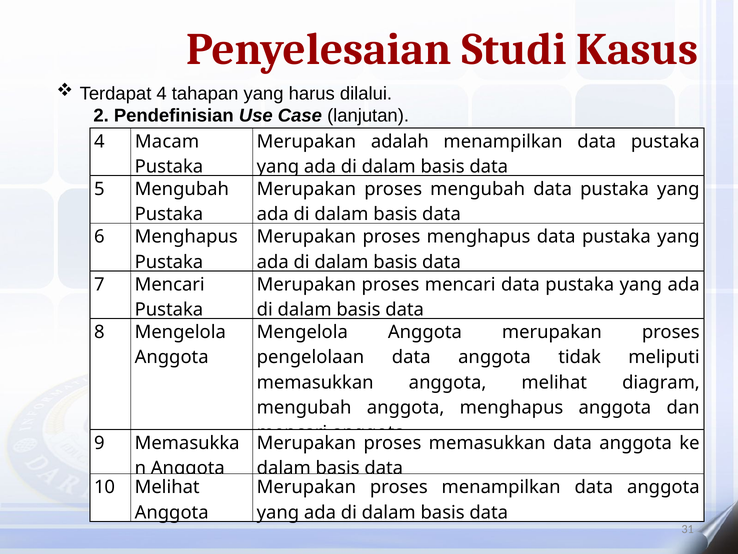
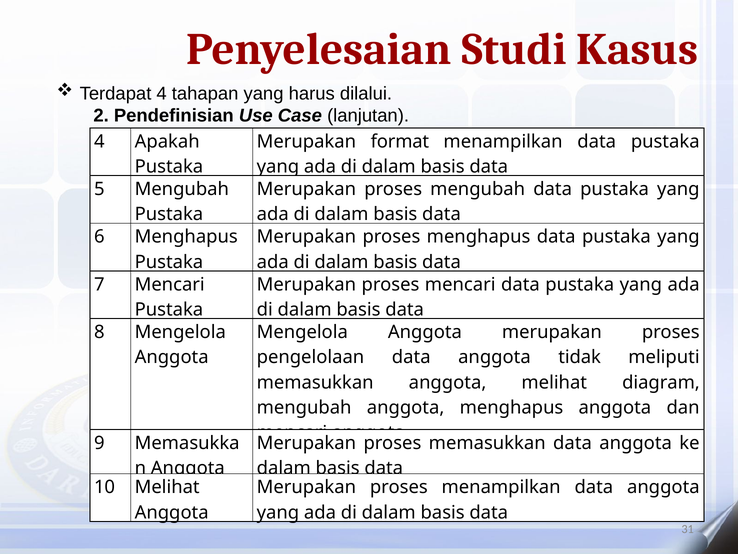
Macam: Macam -> Apakah
adalah: adalah -> format
